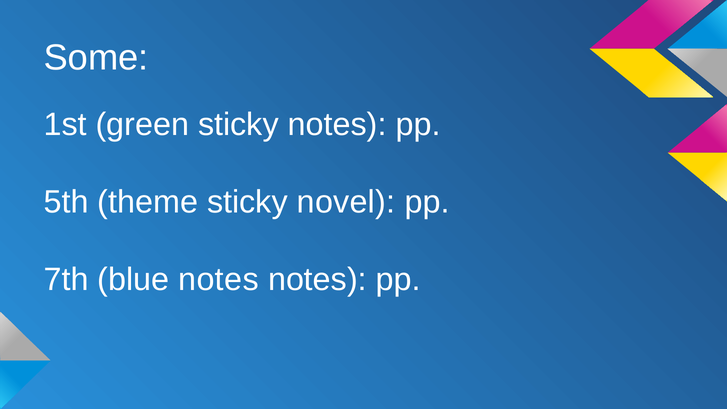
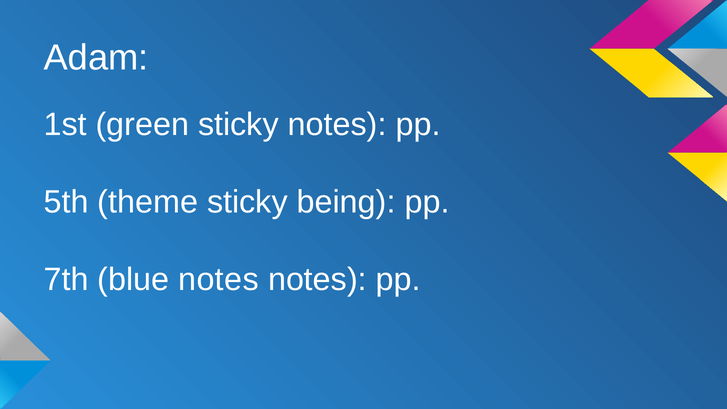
Some: Some -> Adam
novel: novel -> being
